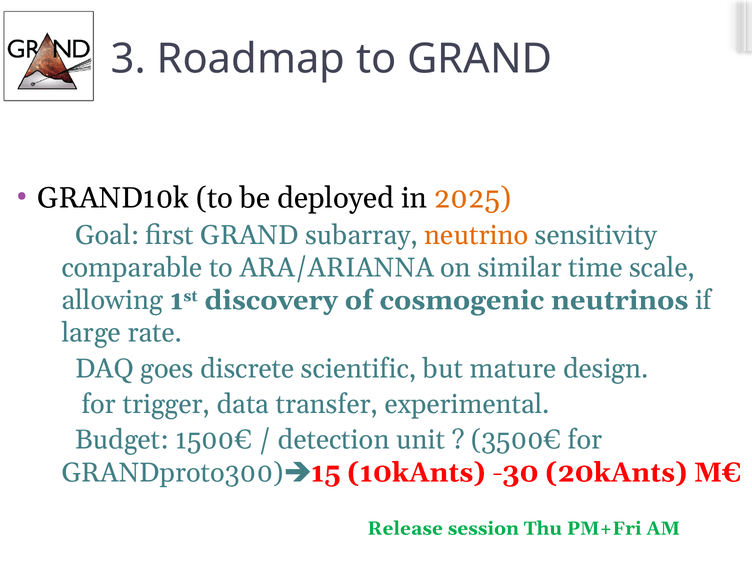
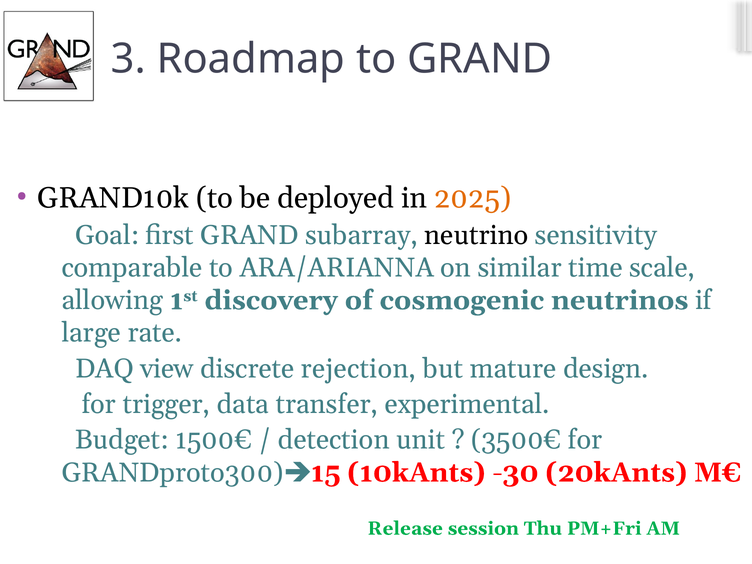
neutrino colour: orange -> black
goes: goes -> view
scientific: scientific -> rejection
